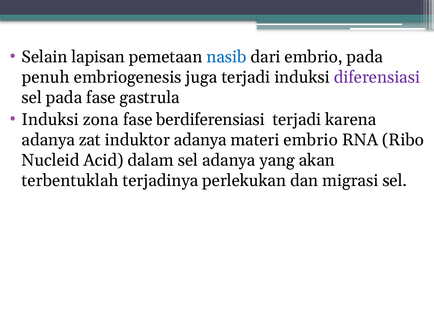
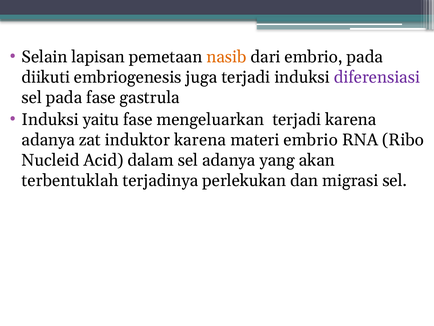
nasib colour: blue -> orange
penuh: penuh -> diikuti
zona: zona -> yaitu
berdiferensiasi: berdiferensiasi -> mengeluarkan
induktor adanya: adanya -> karena
